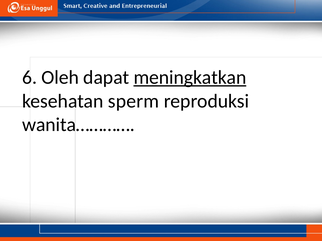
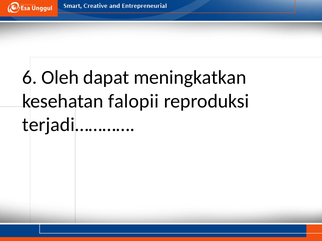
meningkatkan underline: present -> none
sperm: sperm -> falopii
wanita…………: wanita………… -> terjadi…………
